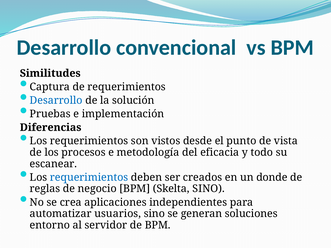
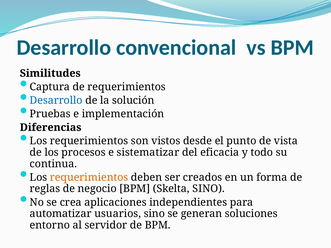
metodología: metodología -> sistematizar
escanear: escanear -> continua
requerimientos at (89, 178) colour: blue -> orange
donde: donde -> forma
